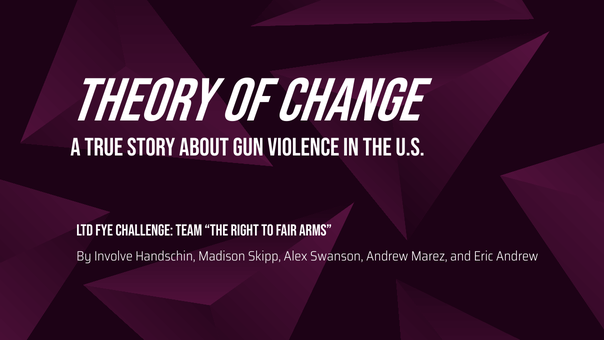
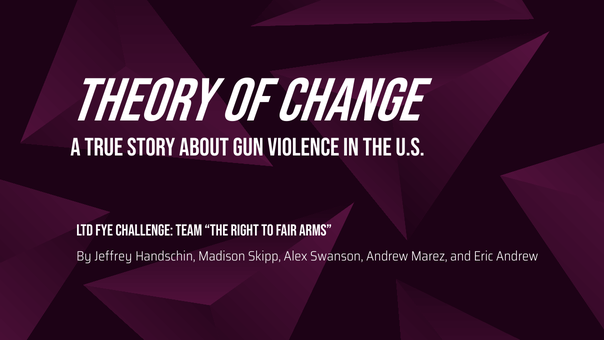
Involve: Involve -> Jeffrey
